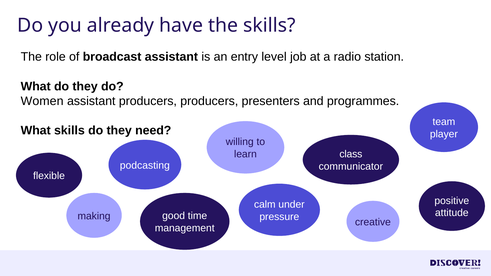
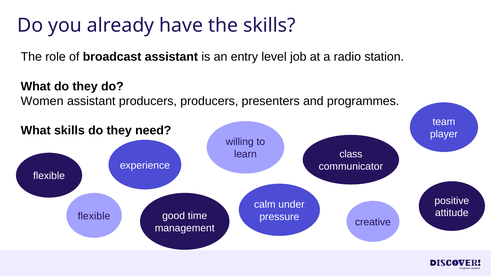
podcasting: podcasting -> experience
making at (94, 216): making -> flexible
